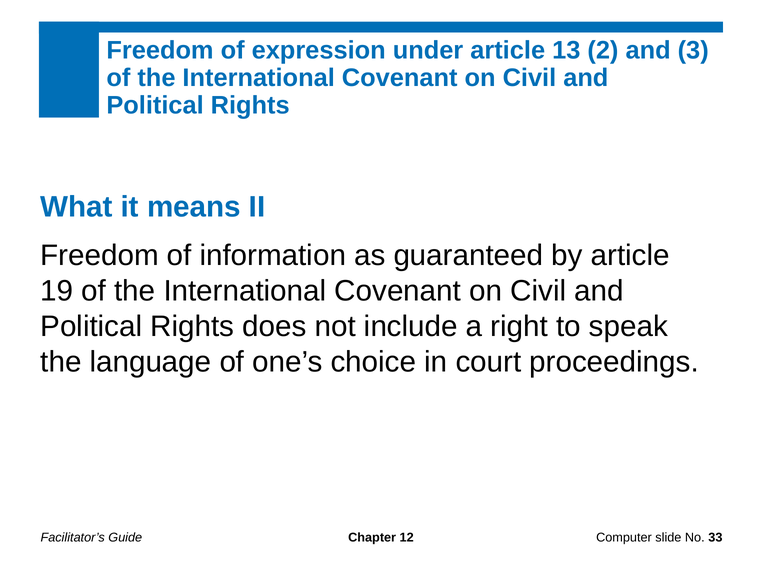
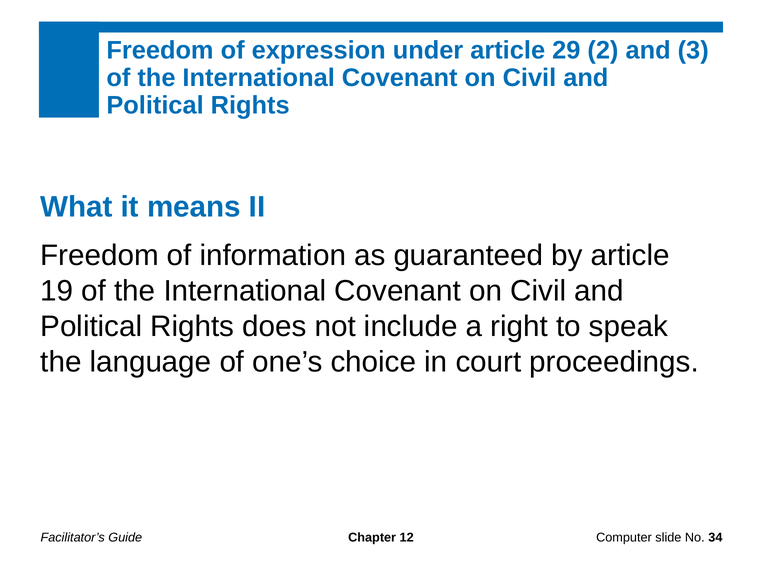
13: 13 -> 29
33: 33 -> 34
